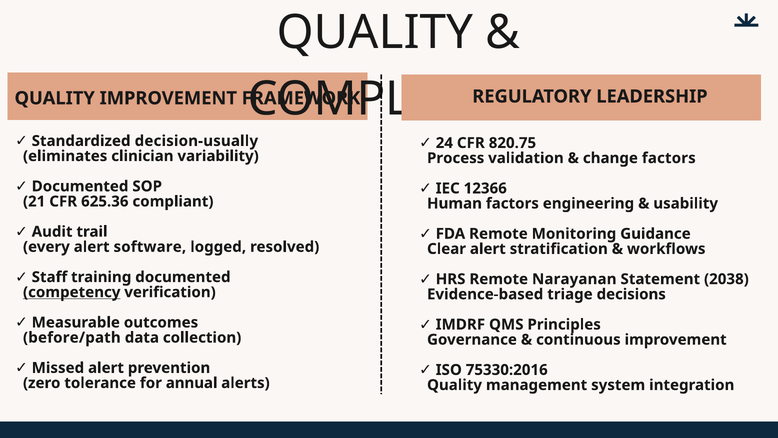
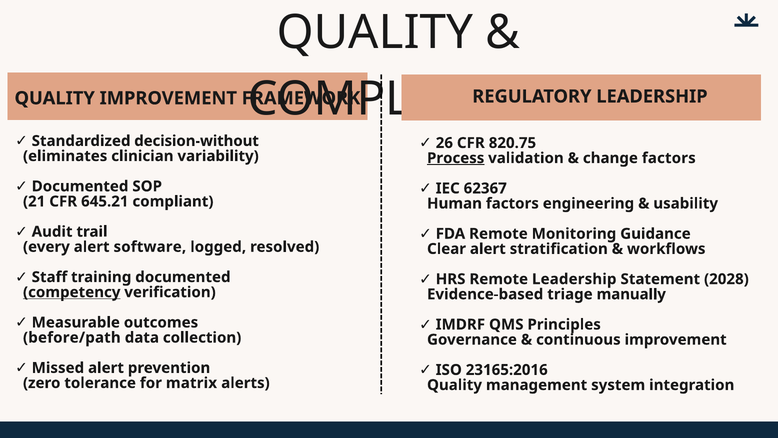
decision-usually: decision-usually -> decision-without
24: 24 -> 26
Process underline: none -> present
12366: 12366 -> 62367
625.36: 625.36 -> 645.21
Remote Narayanan: Narayanan -> Leadership
2038: 2038 -> 2028
decisions: decisions -> manually
75330:2016: 75330:2016 -> 23165:2016
annual: annual -> matrix
